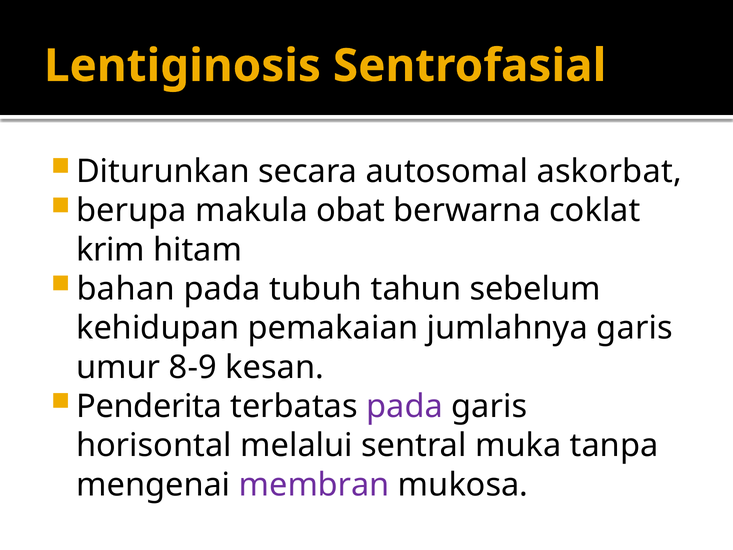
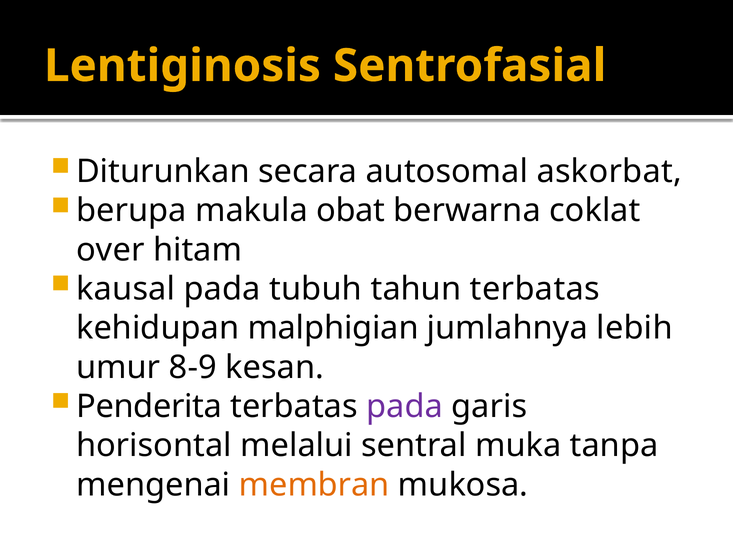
krim: krim -> over
bahan: bahan -> kausal
tahun sebelum: sebelum -> terbatas
pemakaian: pemakaian -> malphigian
jumlahnya garis: garis -> lebih
membran colour: purple -> orange
